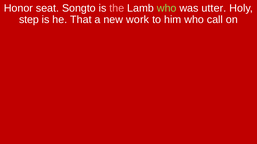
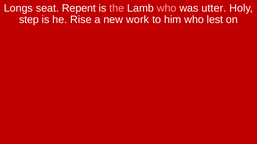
Honor: Honor -> Longs
Songto: Songto -> Repent
who at (167, 8) colour: light green -> pink
That: That -> Rise
call: call -> lest
